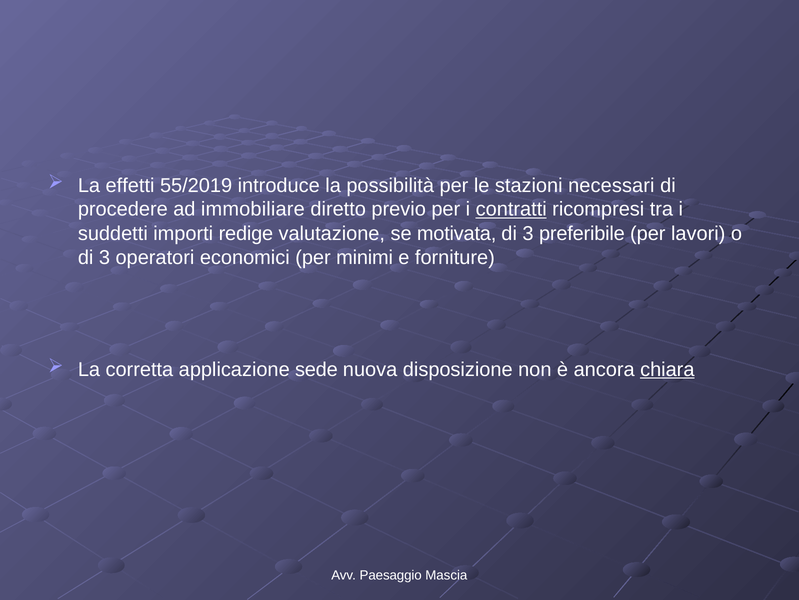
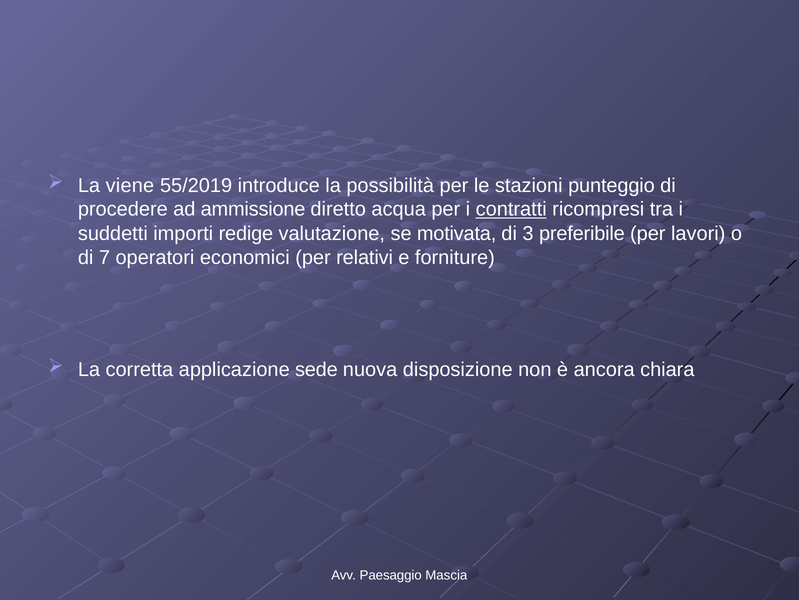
effetti: effetti -> viene
necessari: necessari -> punteggio
immobiliare: immobiliare -> ammissione
previo: previo -> acqua
3 at (104, 257): 3 -> 7
minimi: minimi -> relativi
chiara underline: present -> none
